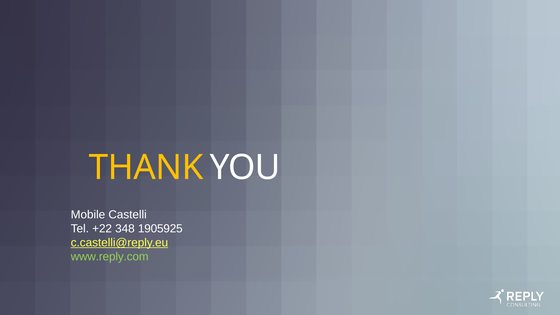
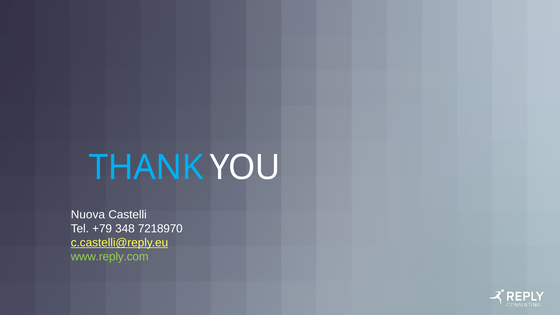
THANK colour: yellow -> light blue
Mobile: Mobile -> Nuova
+22: +22 -> +79
1905925: 1905925 -> 7218970
